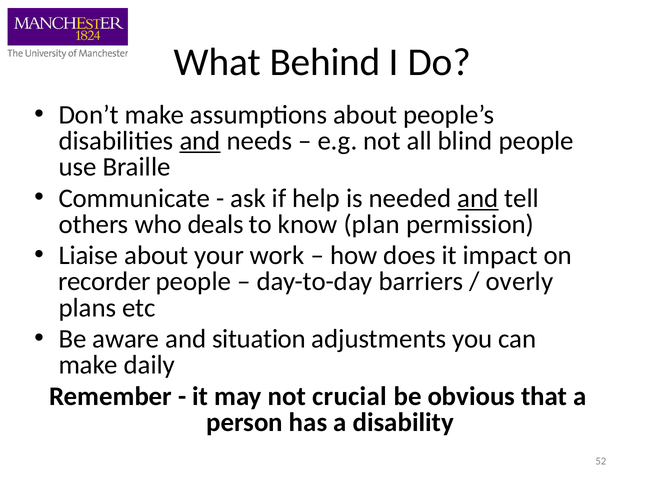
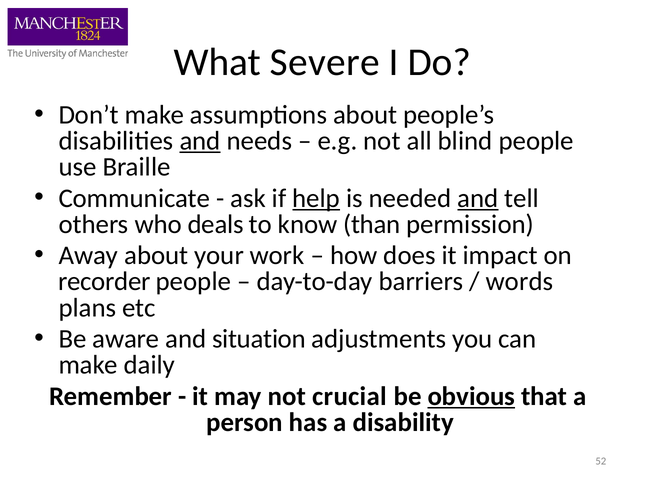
Behind: Behind -> Severe
help underline: none -> present
plan: plan -> than
Liaise: Liaise -> Away
overly: overly -> words
obvious underline: none -> present
